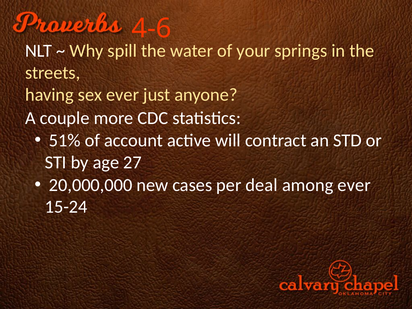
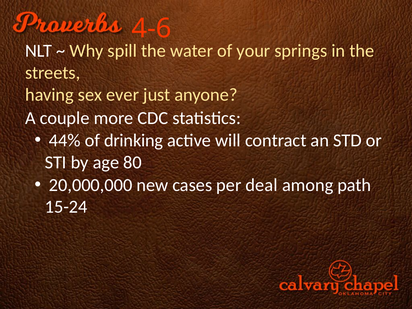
51%: 51% -> 44%
account: account -> drinking
27: 27 -> 80
among ever: ever -> path
